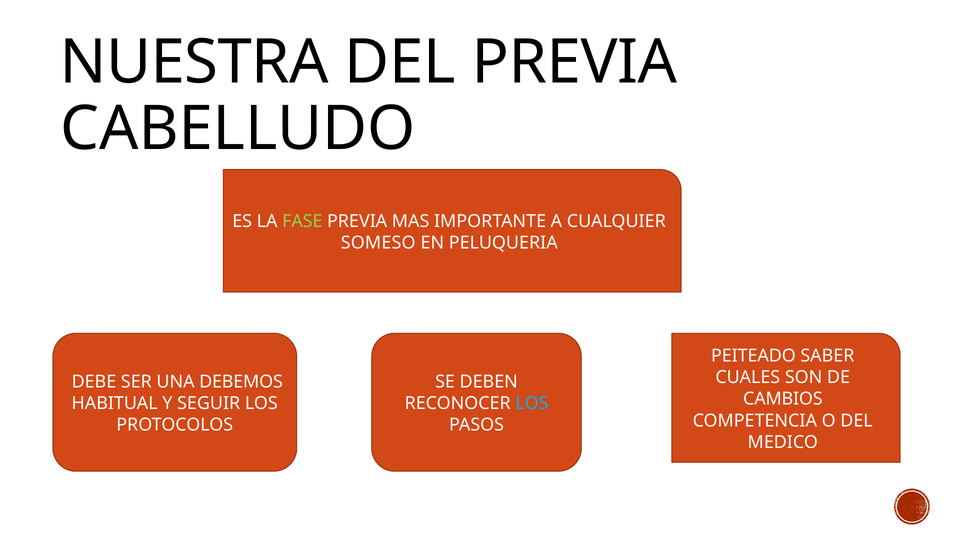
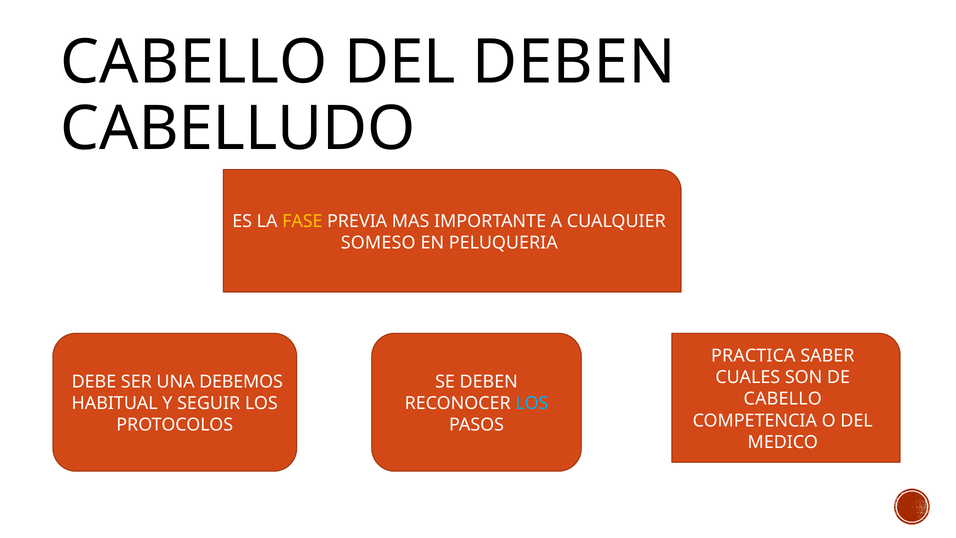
NUESTRA at (194, 62): NUESTRA -> CABELLO
DEL PREVIA: PREVIA -> DEBEN
FASE colour: light green -> yellow
PEITEADO: PEITEADO -> PRACTICA
CAMBIOS at (783, 399): CAMBIOS -> CABELLO
